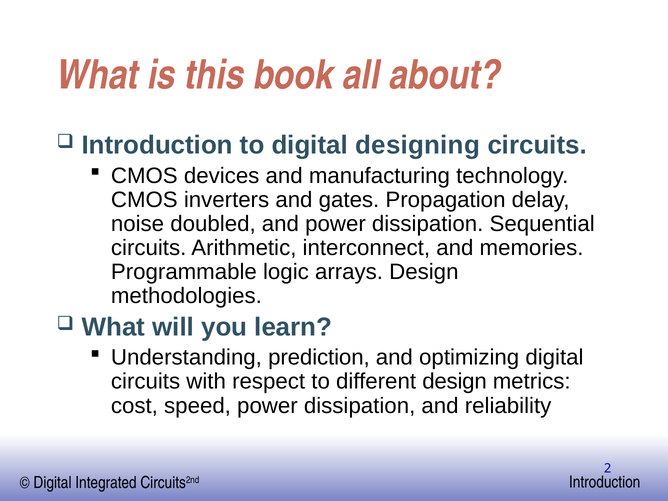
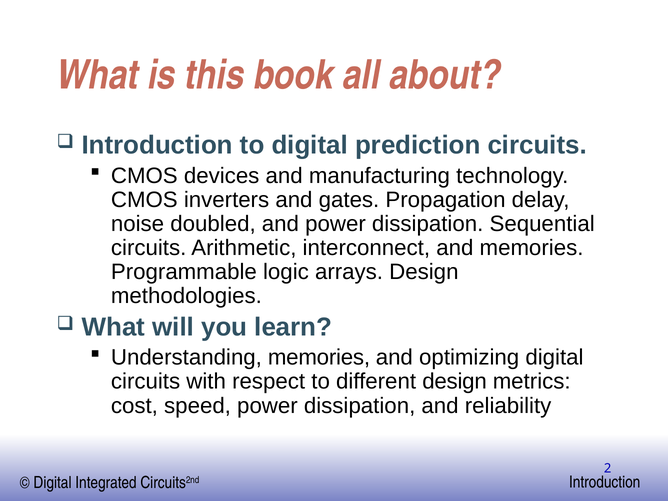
designing: designing -> prediction
Understanding prediction: prediction -> memories
